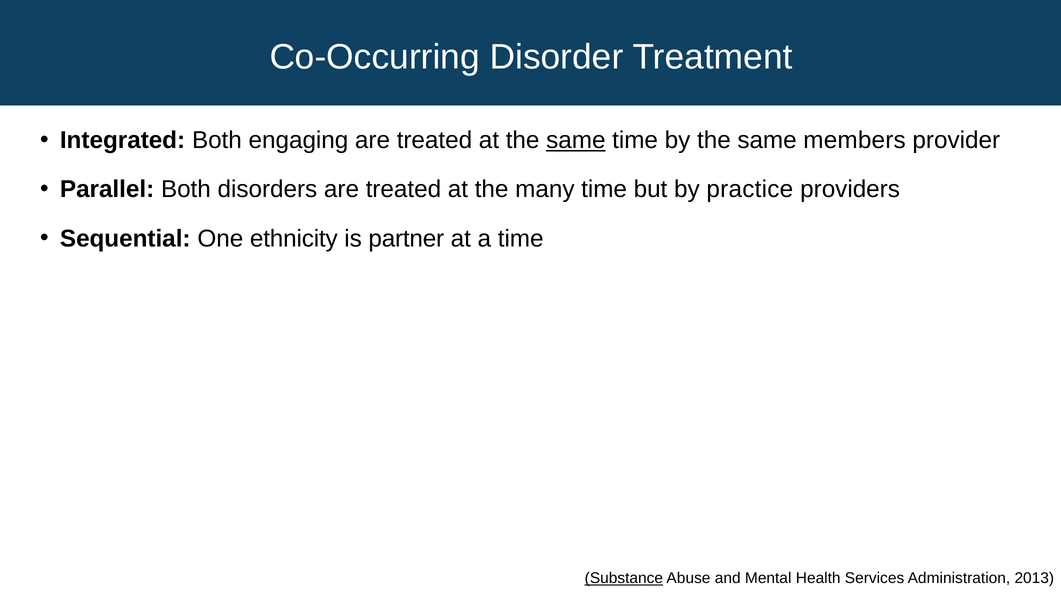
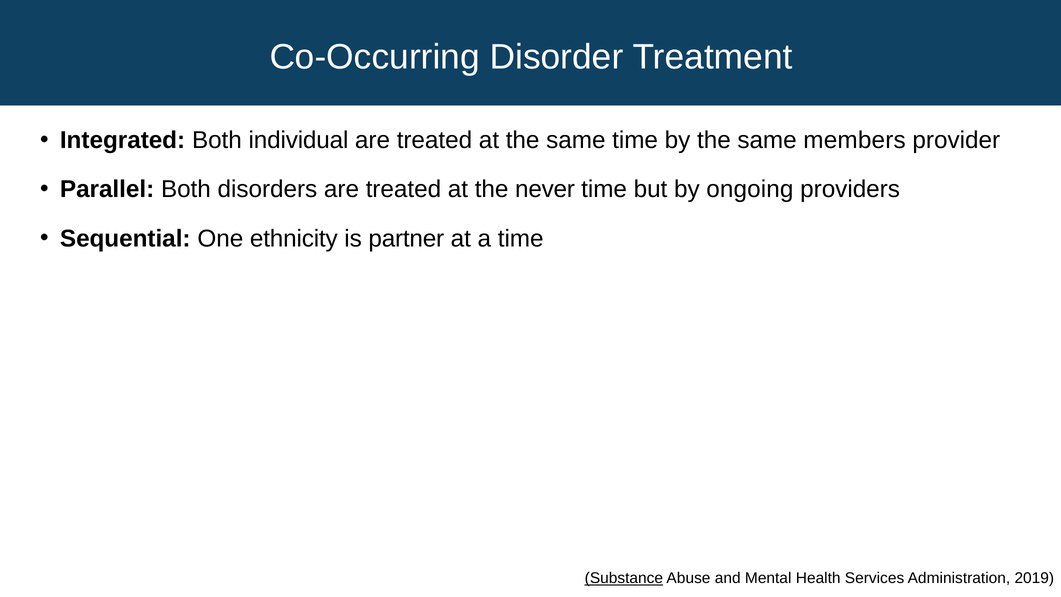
engaging: engaging -> individual
same at (576, 140) underline: present -> none
many: many -> never
practice: practice -> ongoing
2013: 2013 -> 2019
